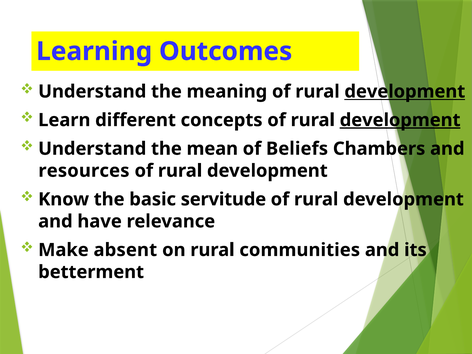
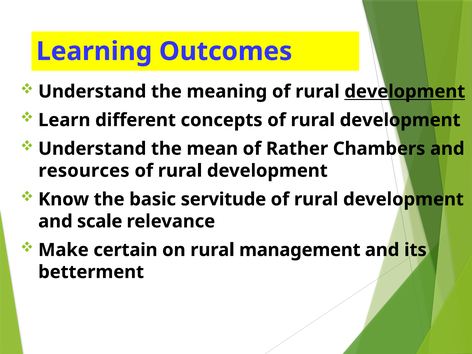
development at (400, 120) underline: present -> none
Beliefs: Beliefs -> Rather
have: have -> scale
absent: absent -> certain
communities: communities -> management
